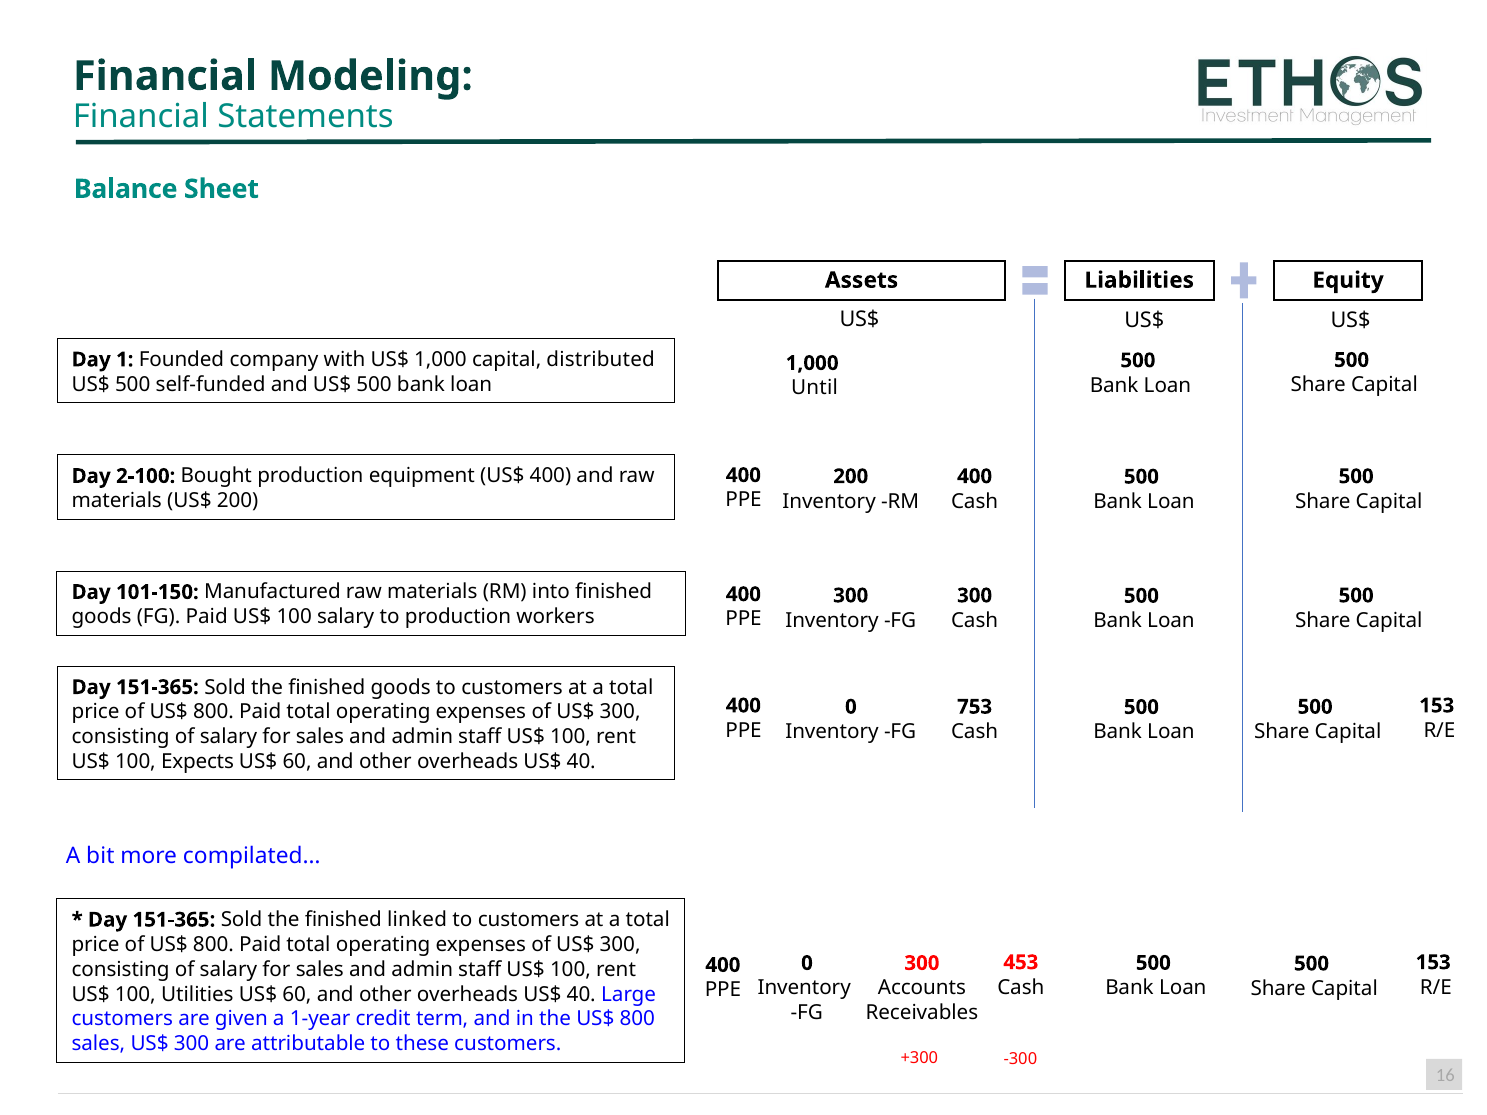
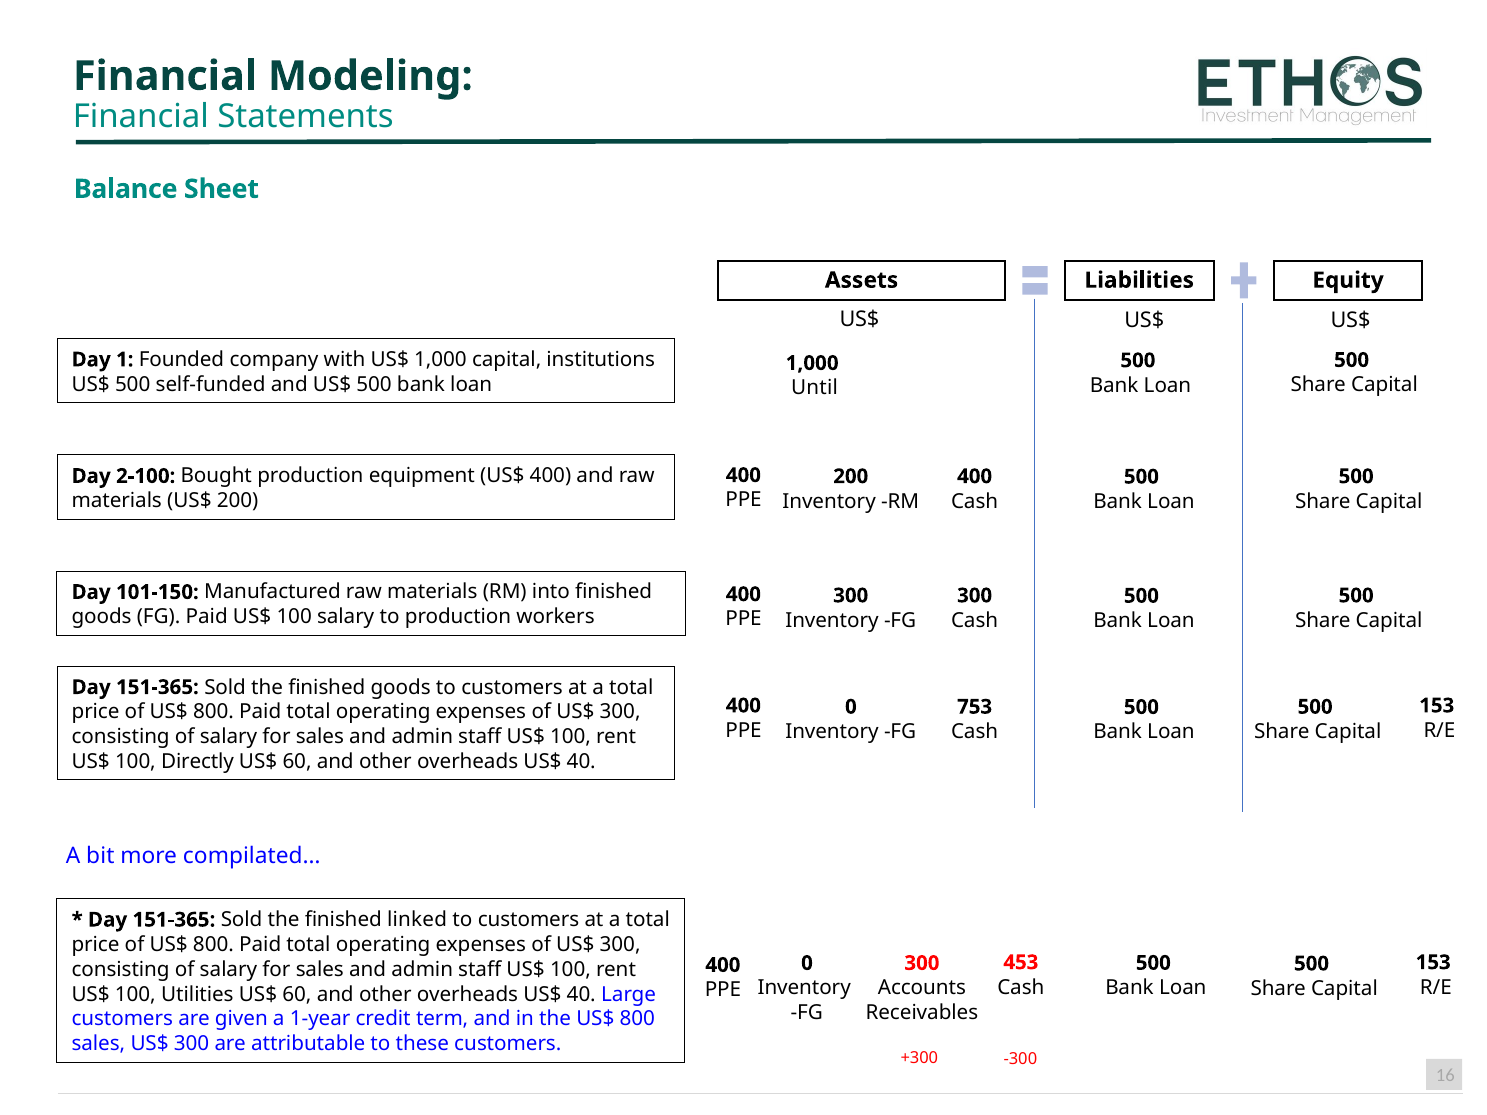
distributed: distributed -> institutions
Expects: Expects -> Directly
